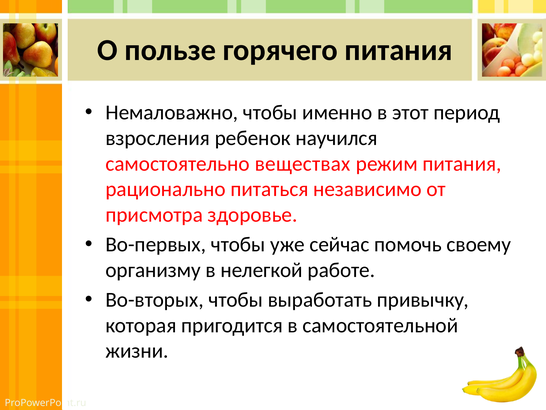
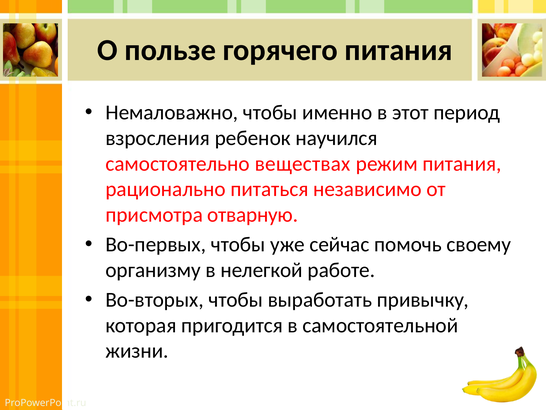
здоровье: здоровье -> отварную
